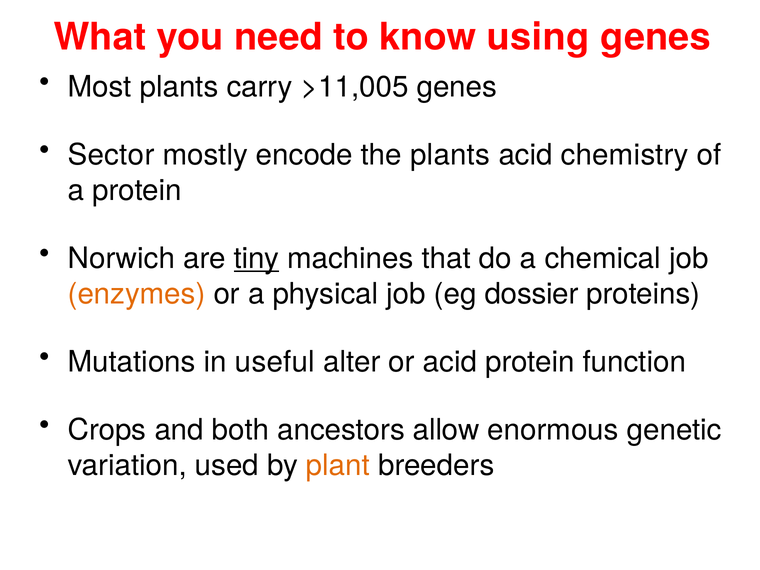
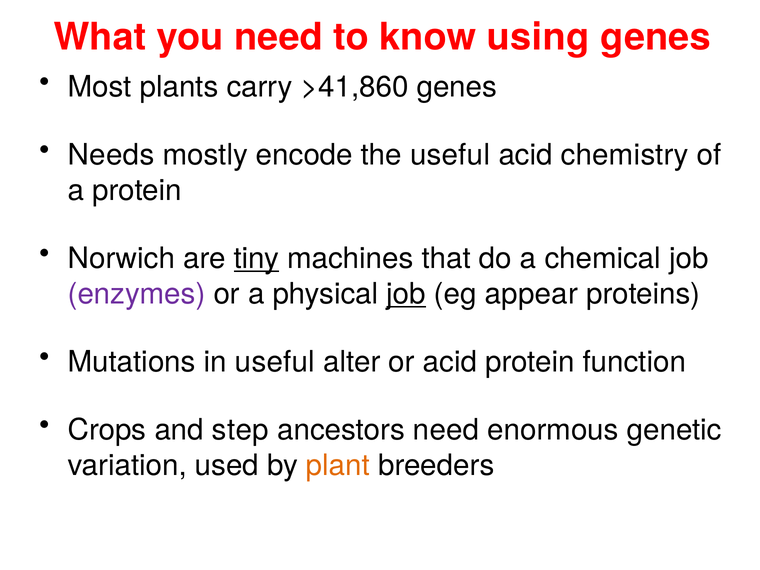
>11,005: >11,005 -> >41,860
Sector: Sector -> Needs
the plants: plants -> useful
enzymes colour: orange -> purple
job at (406, 294) underline: none -> present
dossier: dossier -> appear
both: both -> step
ancestors allow: allow -> need
